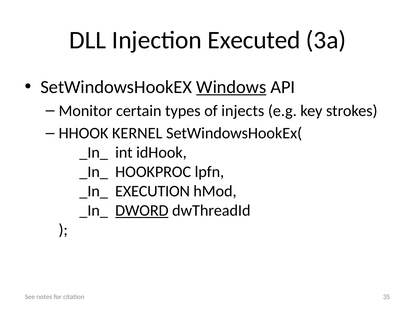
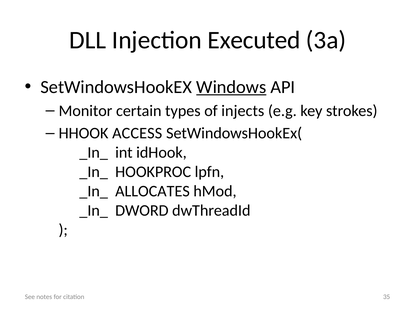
KERNEL: KERNEL -> ACCESS
EXECUTION: EXECUTION -> ALLOCATES
DWORD underline: present -> none
